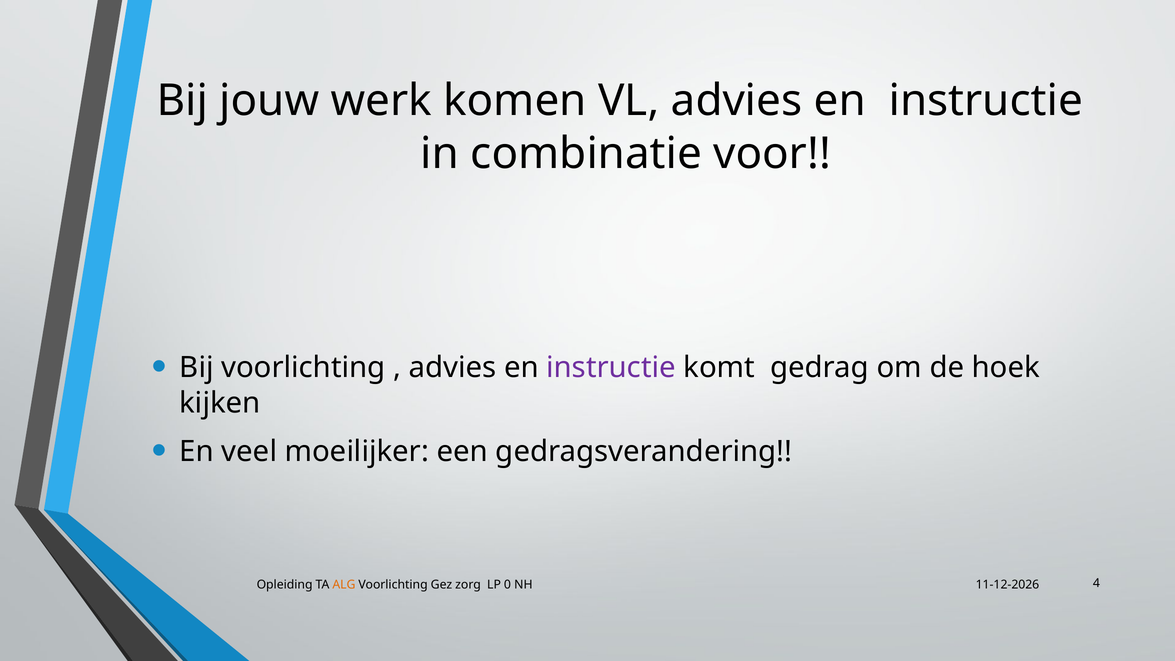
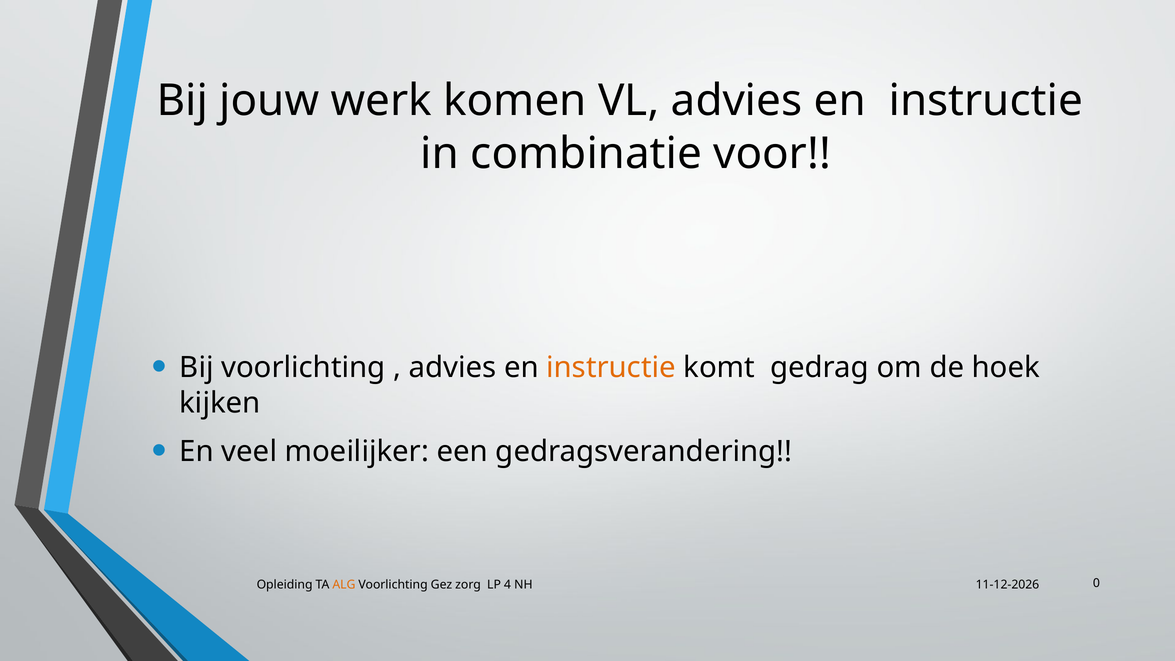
instructie at (611, 368) colour: purple -> orange
0: 0 -> 4
4: 4 -> 0
